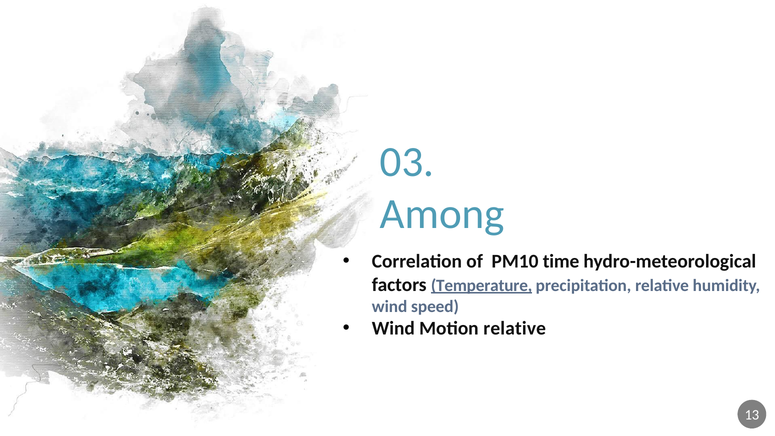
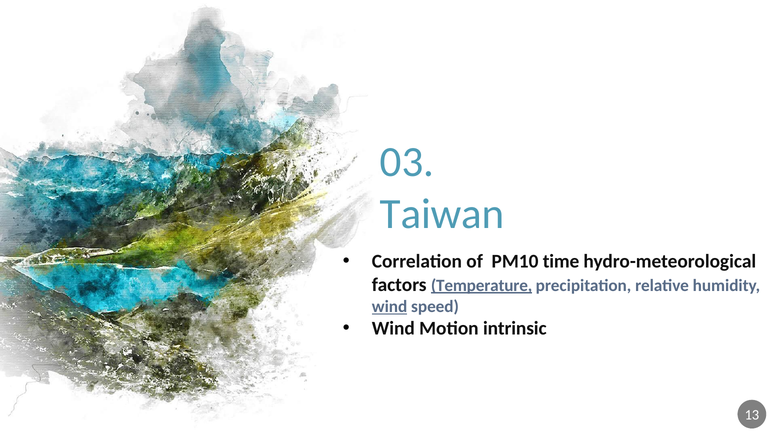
Among: Among -> Taiwan
wind at (390, 306) underline: none -> present
Motion relative: relative -> intrinsic
